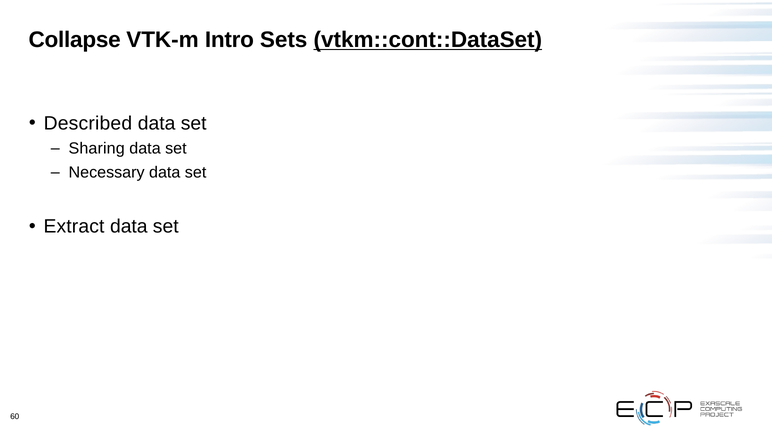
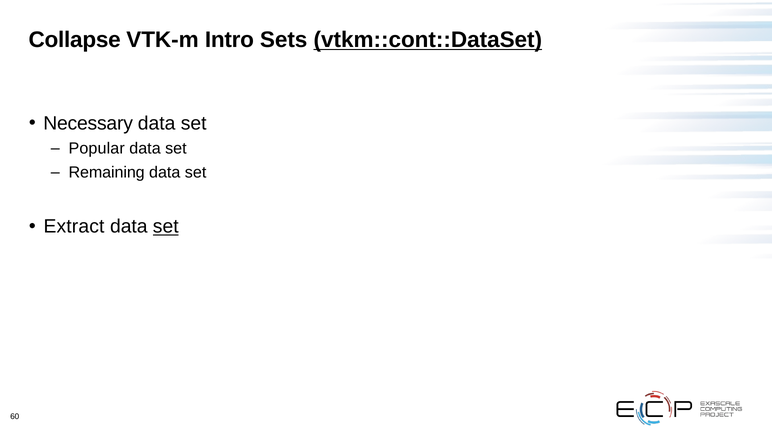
Described: Described -> Necessary
Sharing: Sharing -> Popular
Necessary: Necessary -> Remaining
set at (166, 227) underline: none -> present
